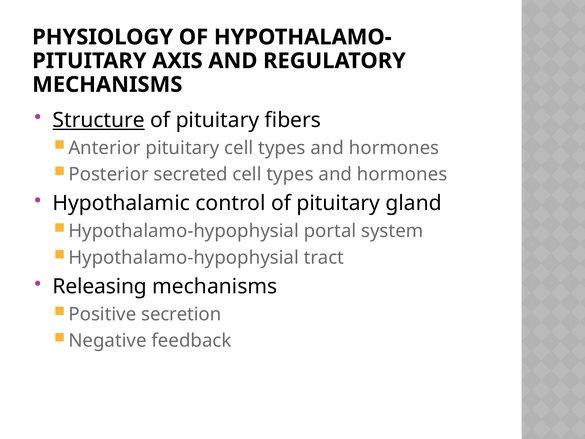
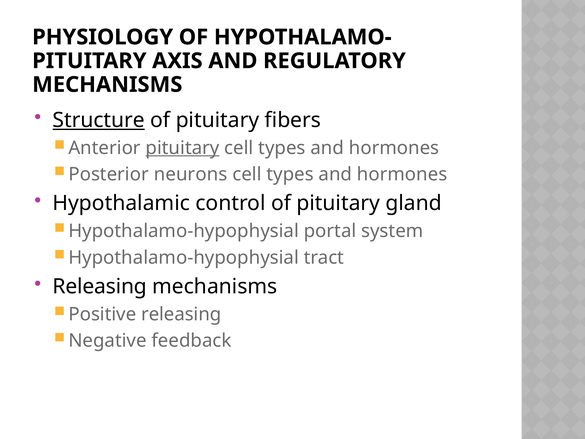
pituitary at (183, 148) underline: none -> present
secreted: secreted -> neurons
Positive secretion: secretion -> releasing
